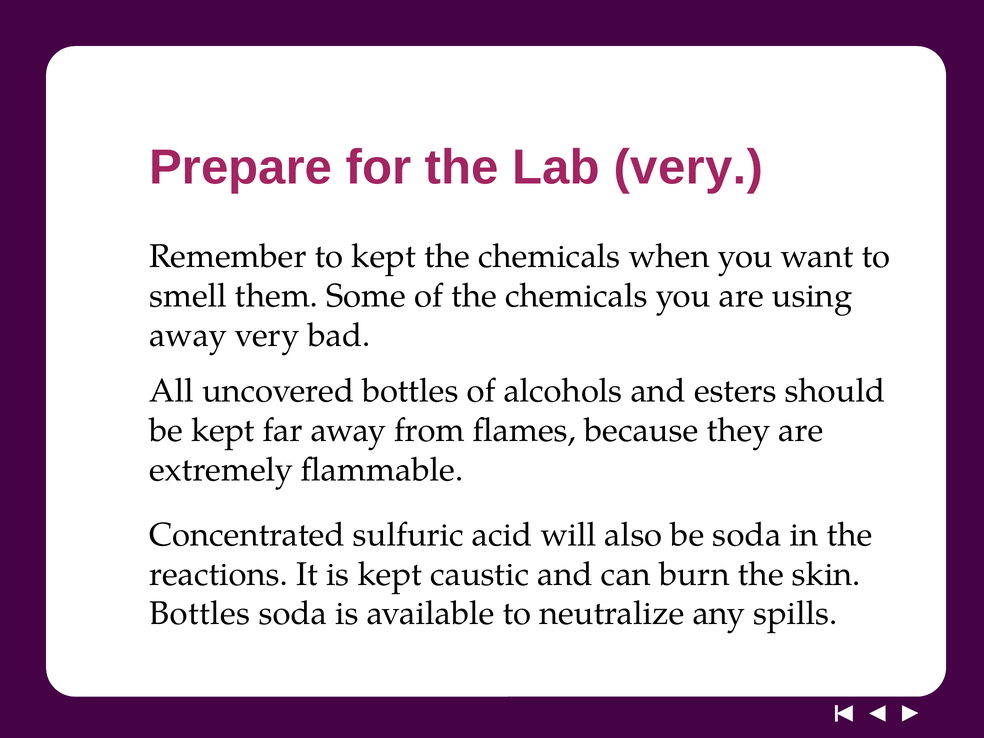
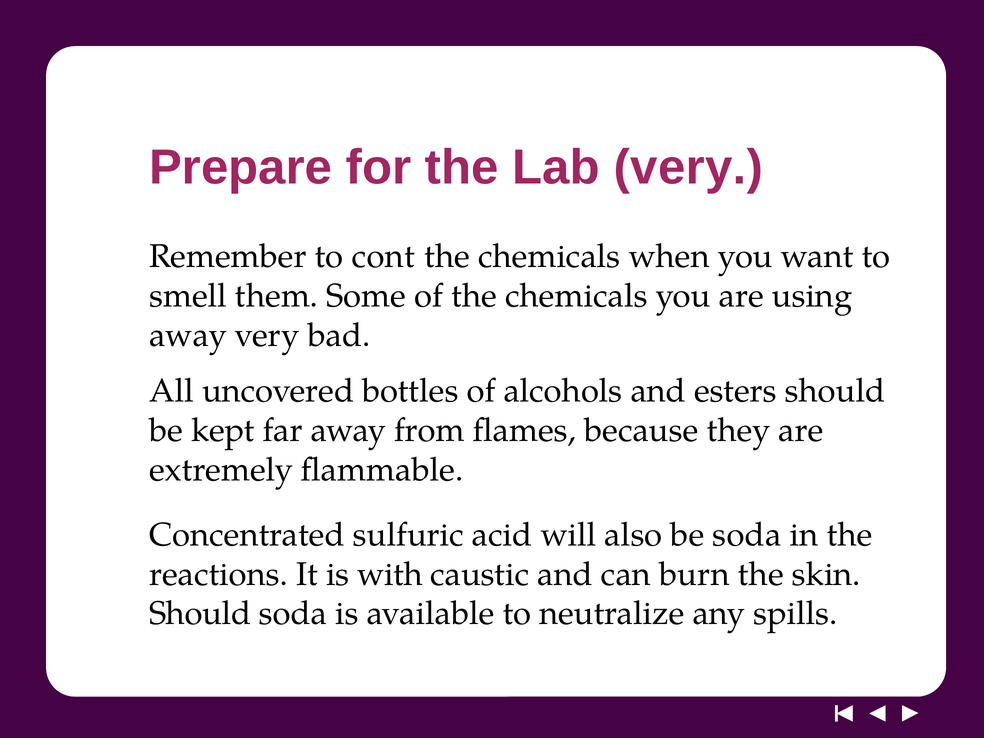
to kept: kept -> cont
is kept: kept -> with
Bottles at (200, 614): Bottles -> Should
